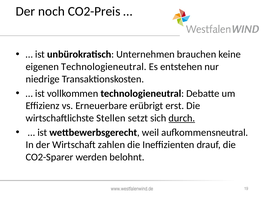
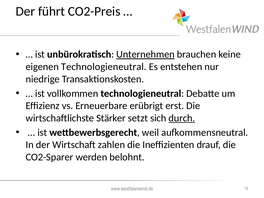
noch: noch -> führt
Unternehmen underline: none -> present
Stellen: Stellen -> Stärker
